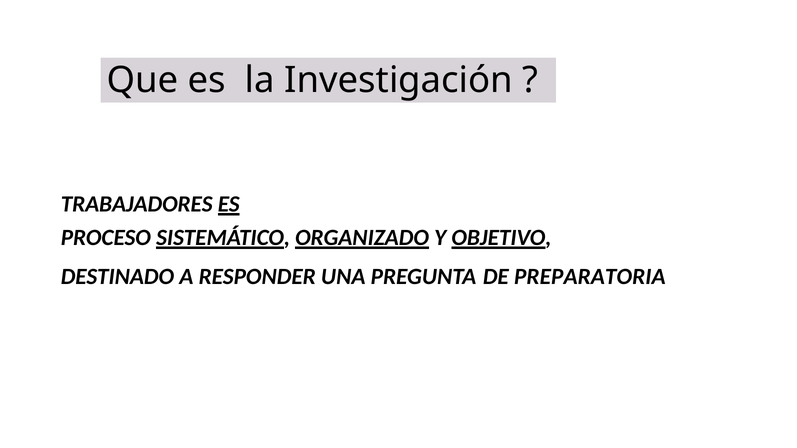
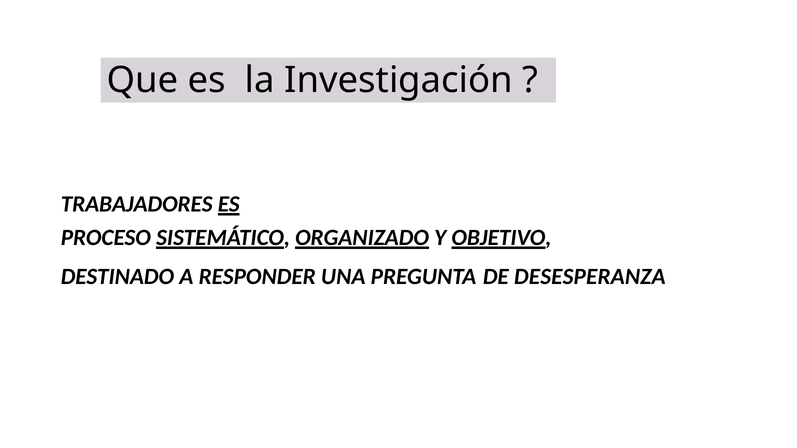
PREPARATORIA: PREPARATORIA -> DESESPERANZA
